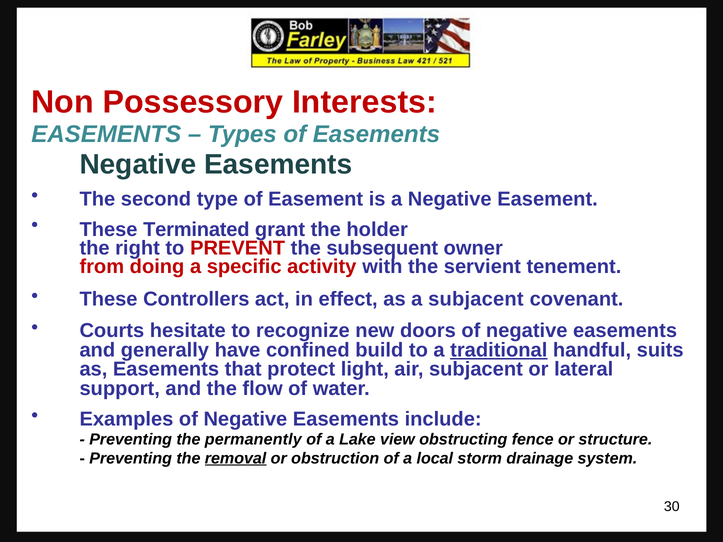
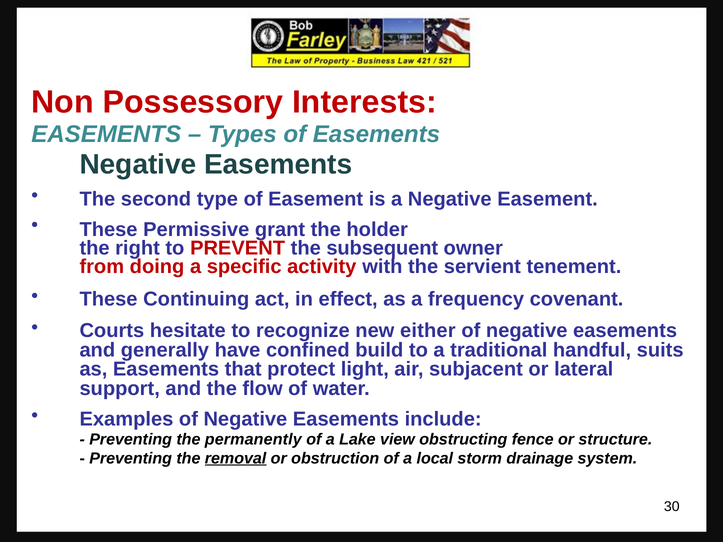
Terminated: Terminated -> Permissive
Controllers: Controllers -> Continuing
a subjacent: subjacent -> frequency
doors: doors -> either
traditional underline: present -> none
